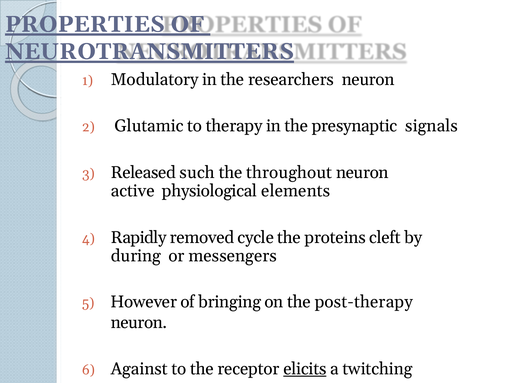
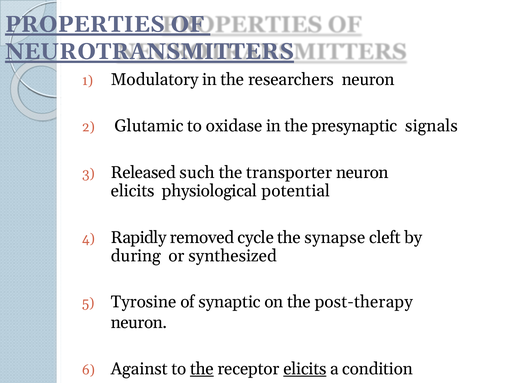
therapy: therapy -> oxidase
throughout: throughout -> transporter
active at (133, 191): active -> elicits
elements: elements -> potential
proteins: proteins -> synapse
messengers: messengers -> synthesized
However: However -> Tyrosine
bringing: bringing -> synaptic
the at (202, 369) underline: none -> present
twitching: twitching -> condition
